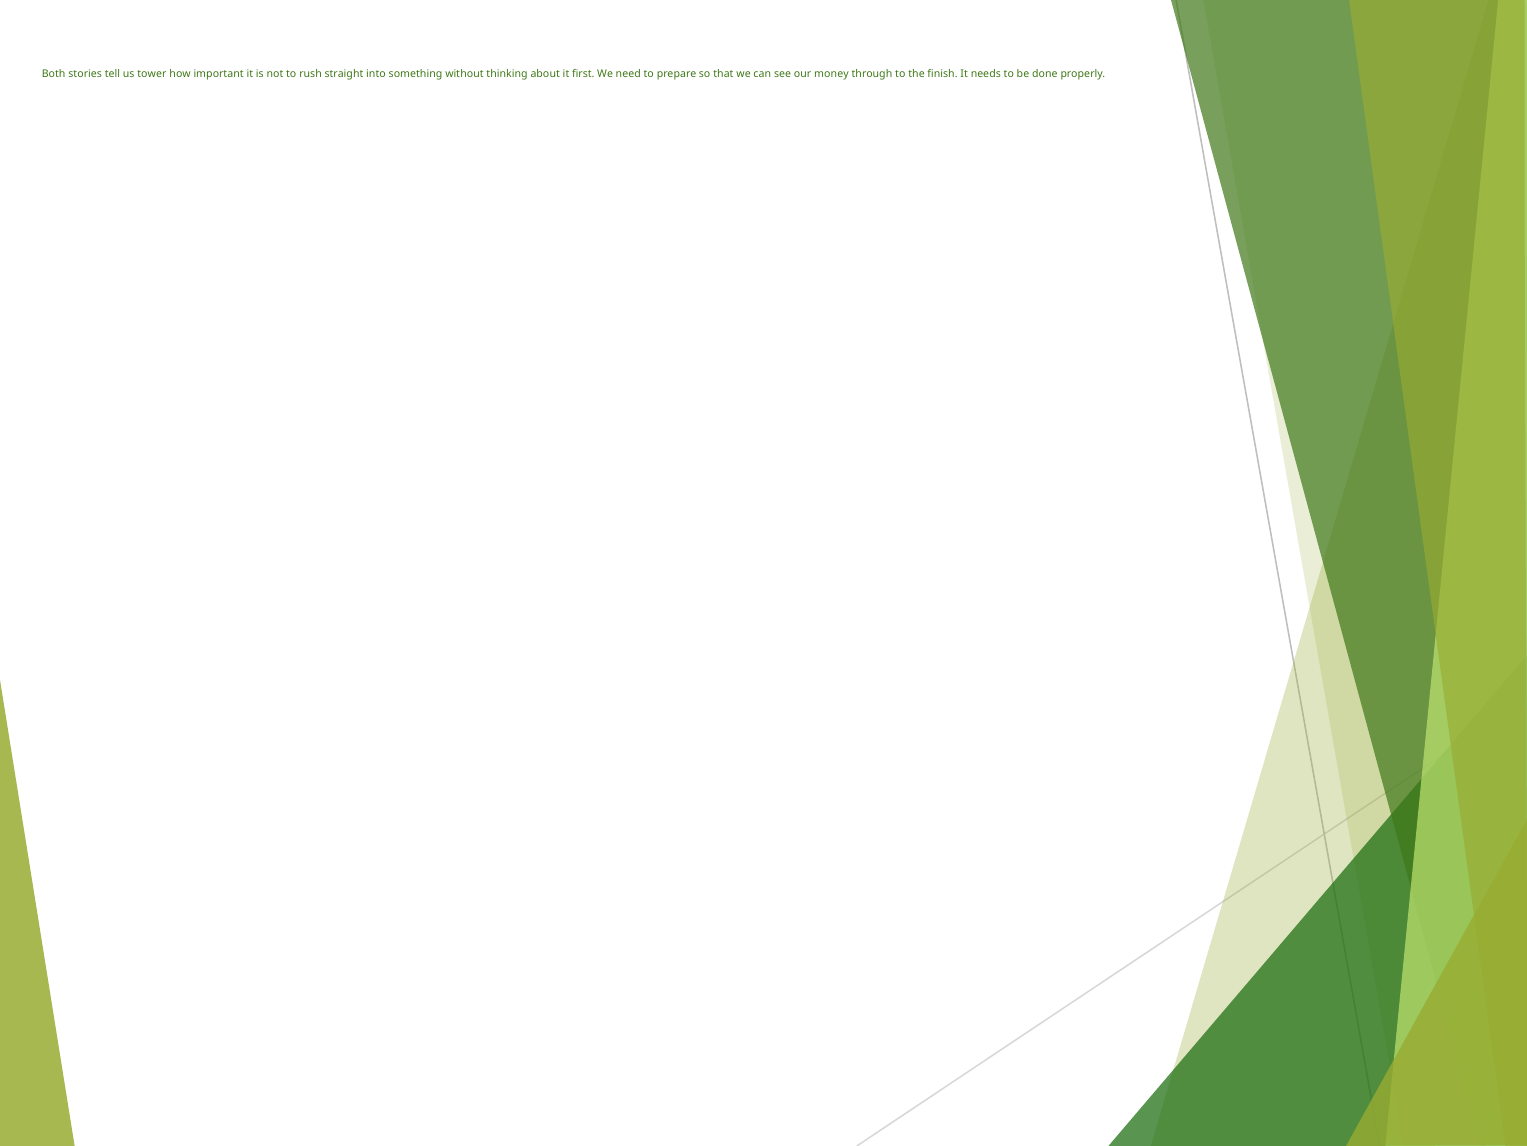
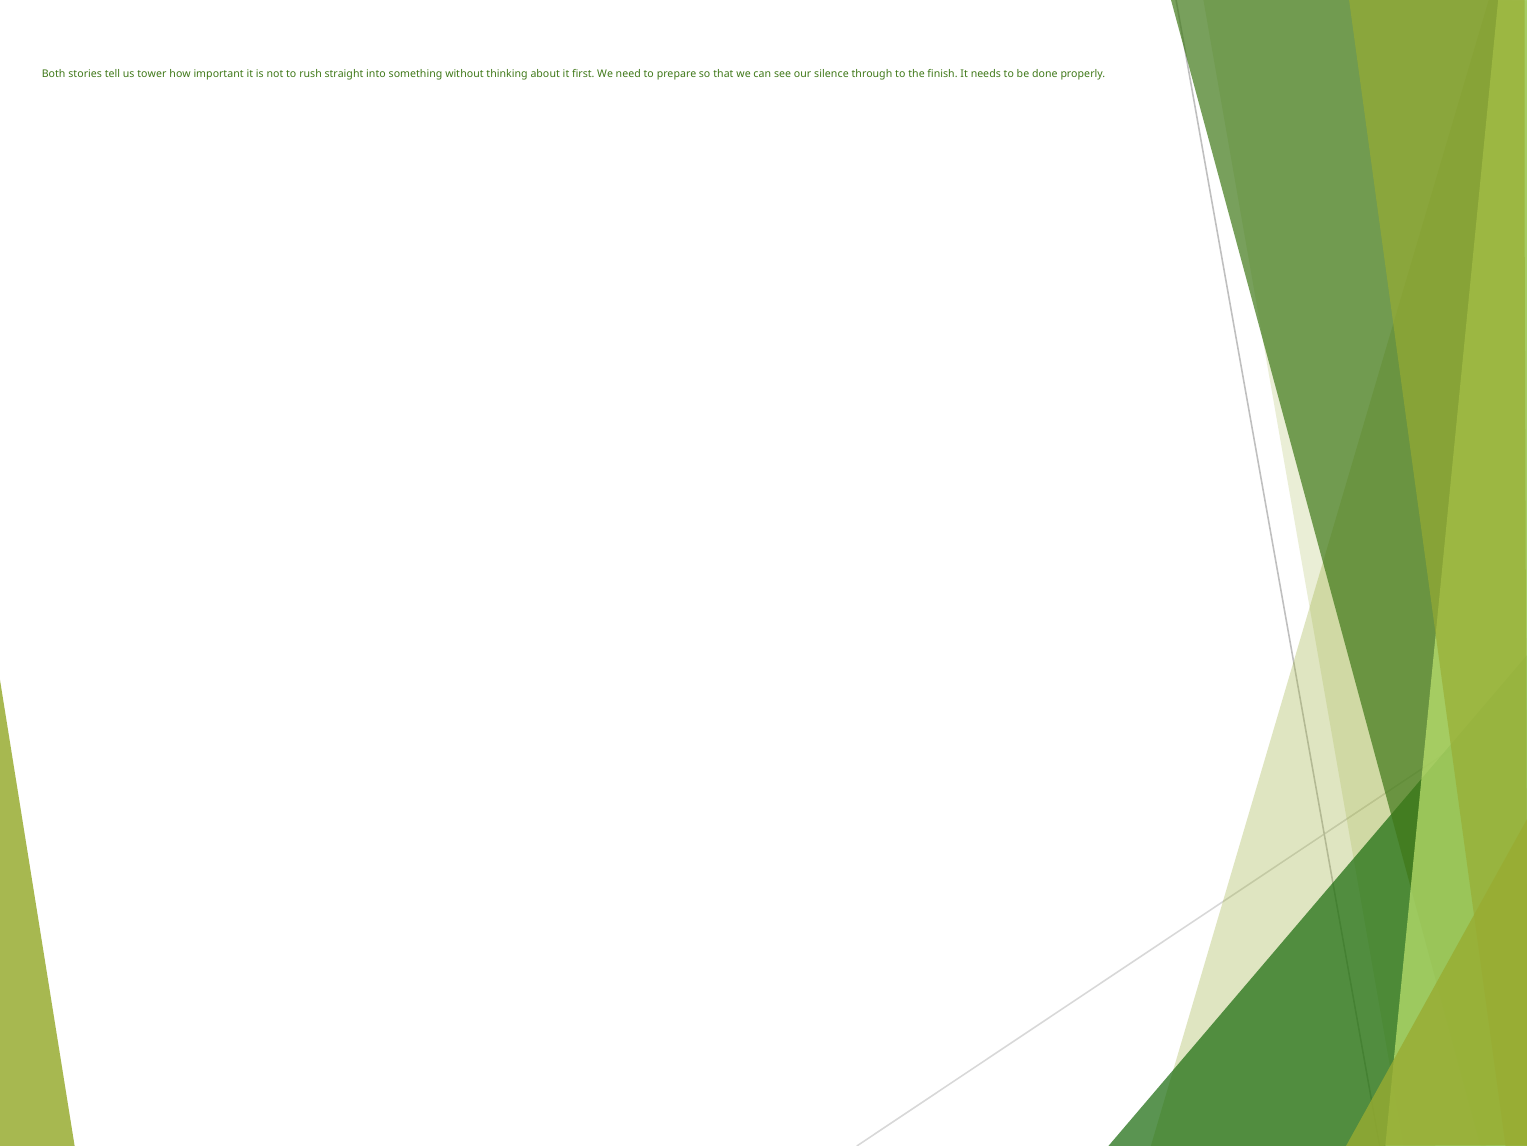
money: money -> silence
